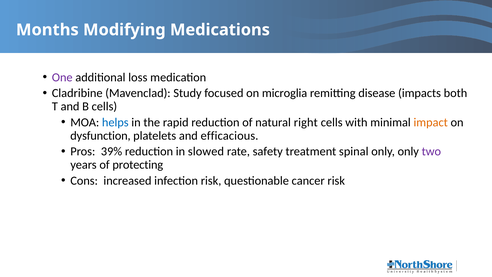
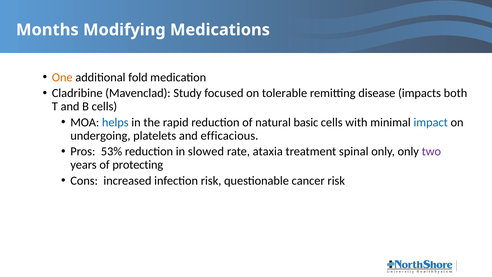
One colour: purple -> orange
loss: loss -> fold
microglia: microglia -> tolerable
right: right -> basic
impact colour: orange -> blue
dysfunction: dysfunction -> undergoing
39%: 39% -> 53%
safety: safety -> ataxia
